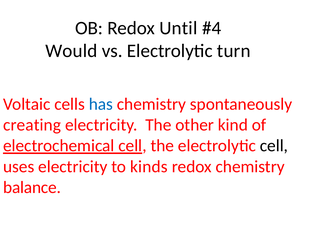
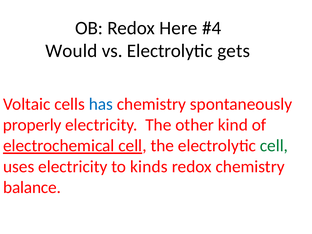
Until: Until -> Here
turn: turn -> gets
creating: creating -> properly
cell at (274, 146) colour: black -> green
